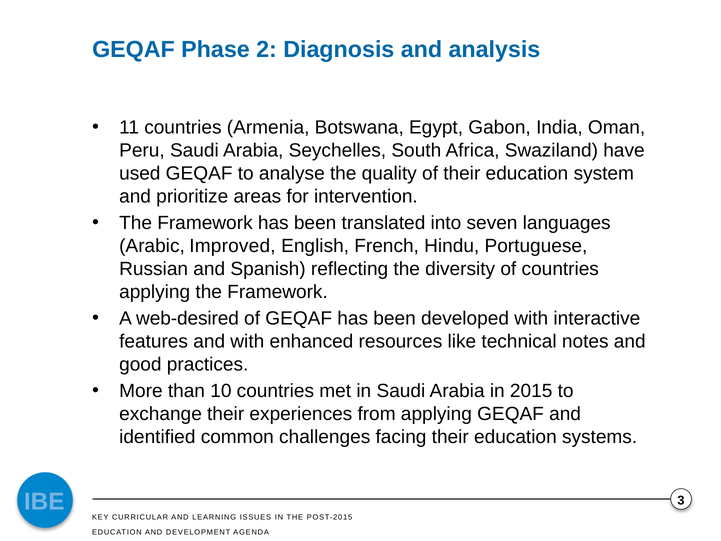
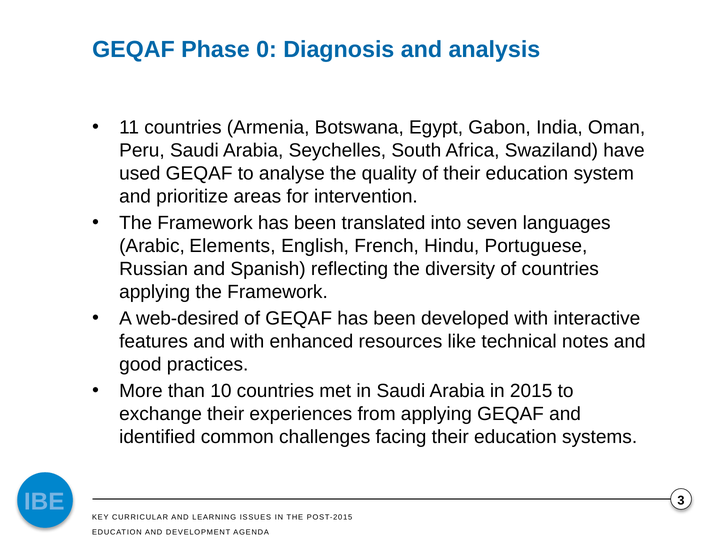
2: 2 -> 0
Improved: Improved -> Elements
